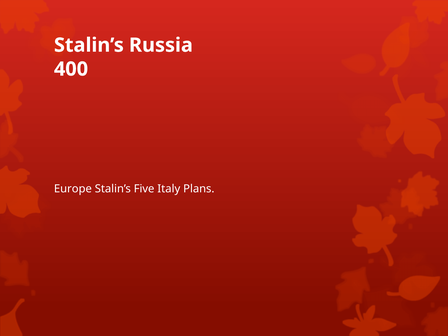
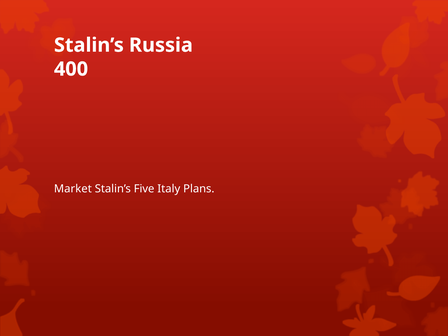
Europe: Europe -> Market
